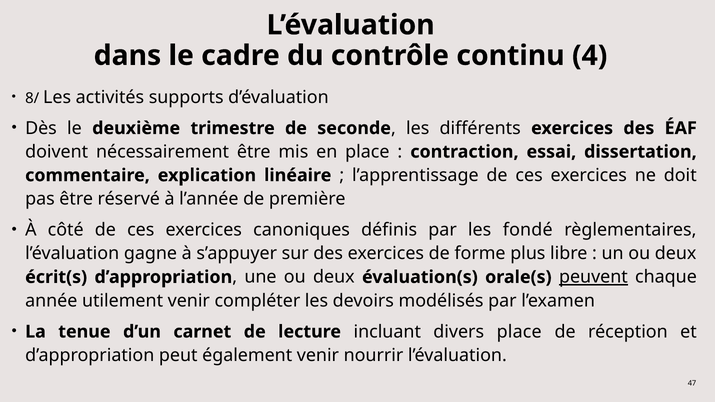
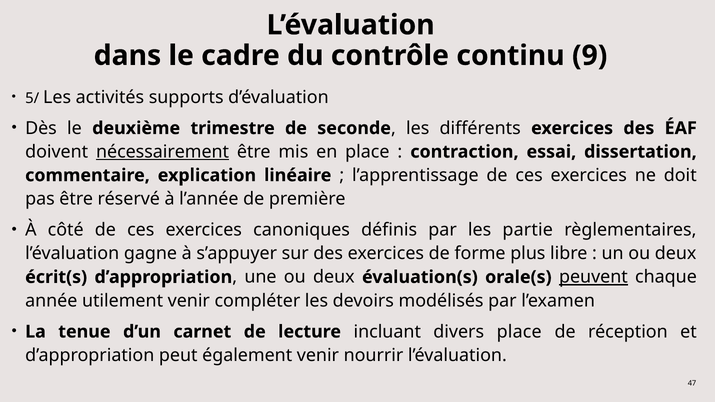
4: 4 -> 9
8/: 8/ -> 5/
nécessairement underline: none -> present
fondé: fondé -> partie
